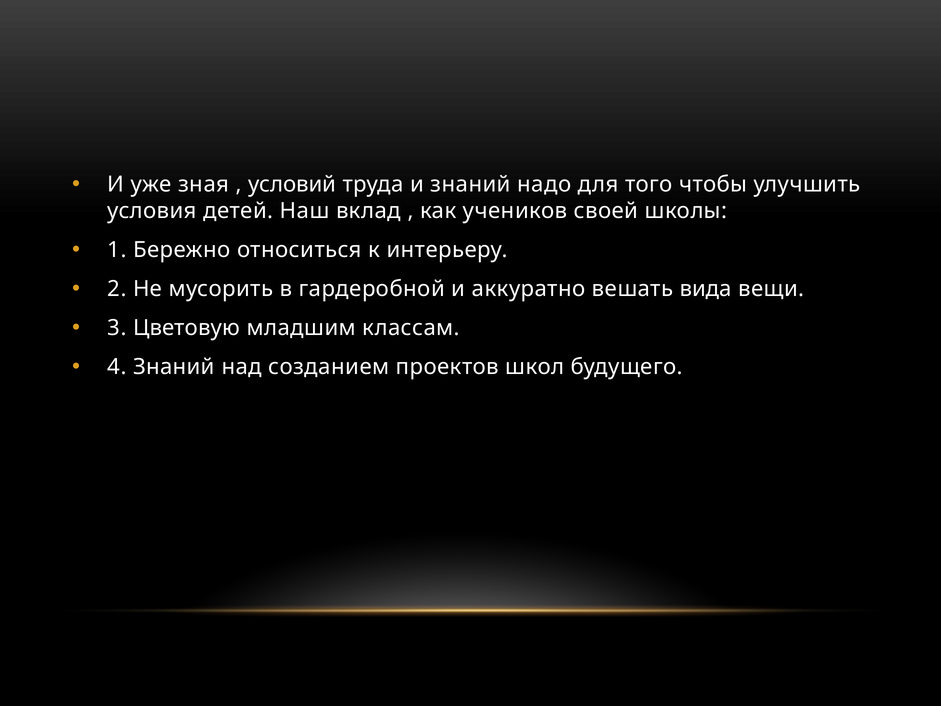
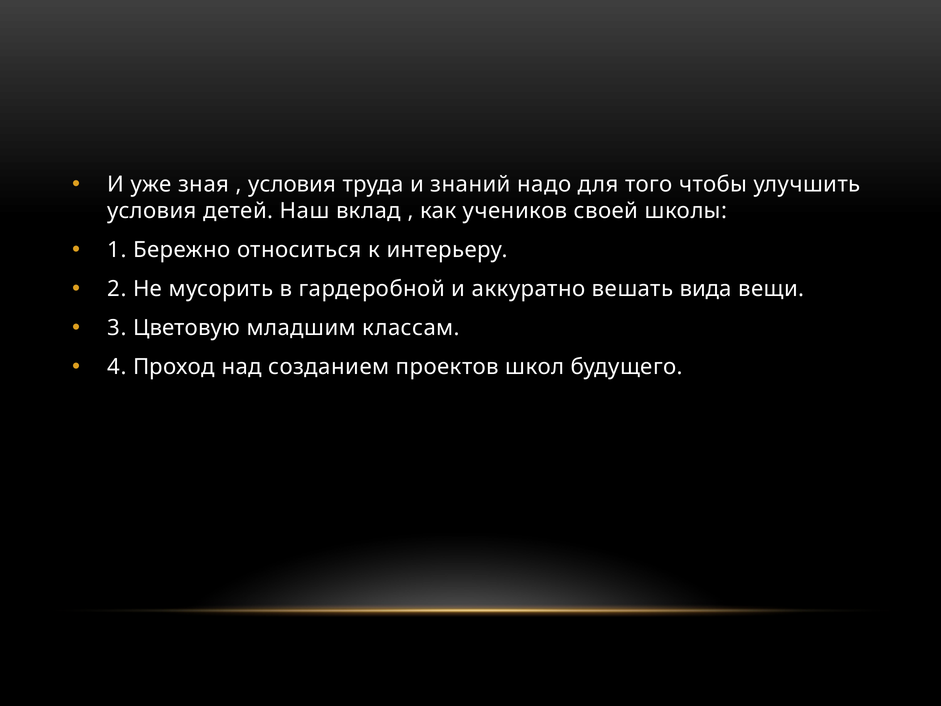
условий at (292, 184): условий -> условия
4 Знаний: Знаний -> Проход
